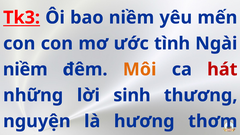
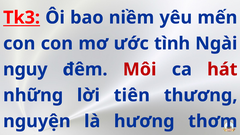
niềm at (25, 69): niềm -> nguy
Môi colour: orange -> red
sinh: sinh -> tiên
